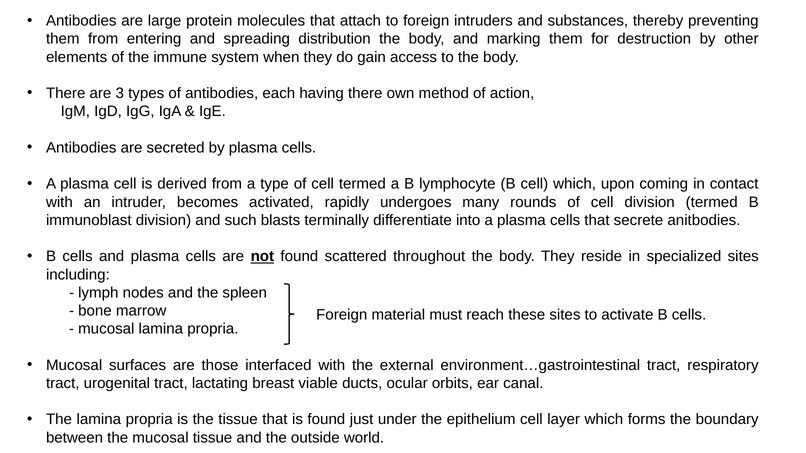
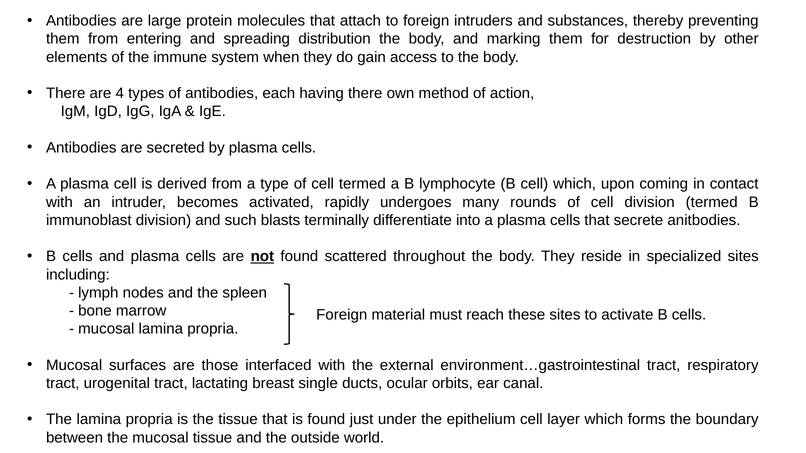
3: 3 -> 4
viable: viable -> single
